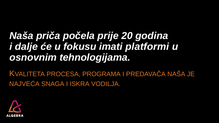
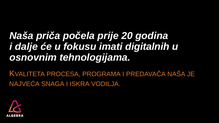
platformi: platformi -> digitalnih
